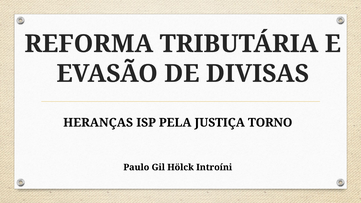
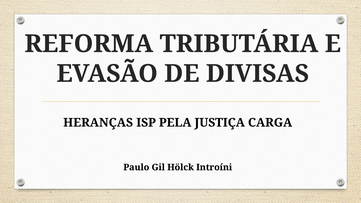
TORNO: TORNO -> CARGA
